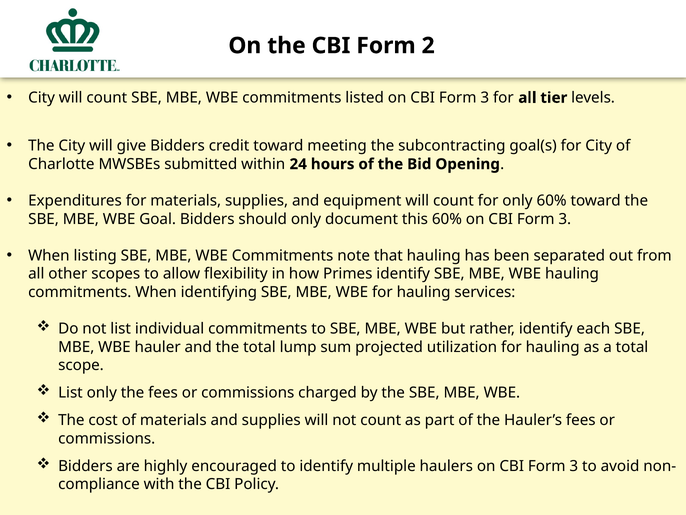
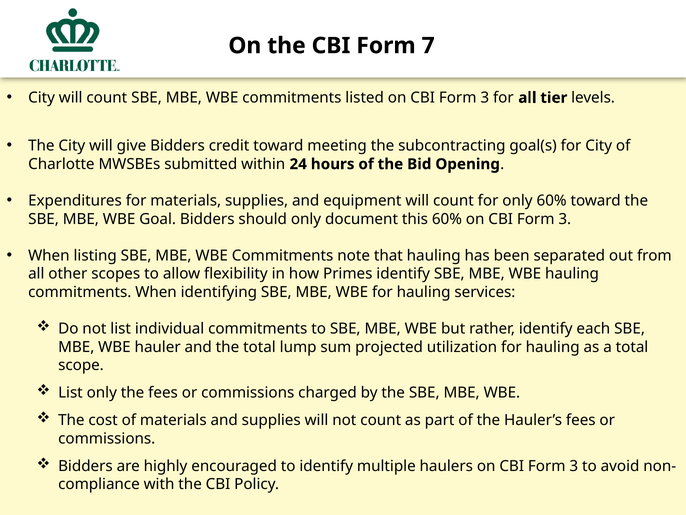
2: 2 -> 7
